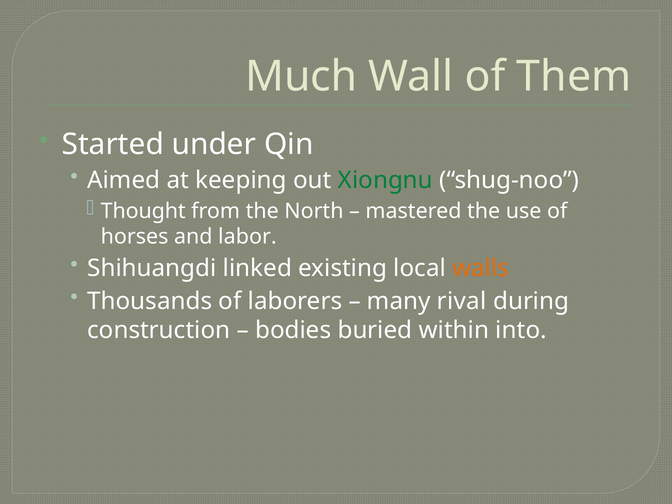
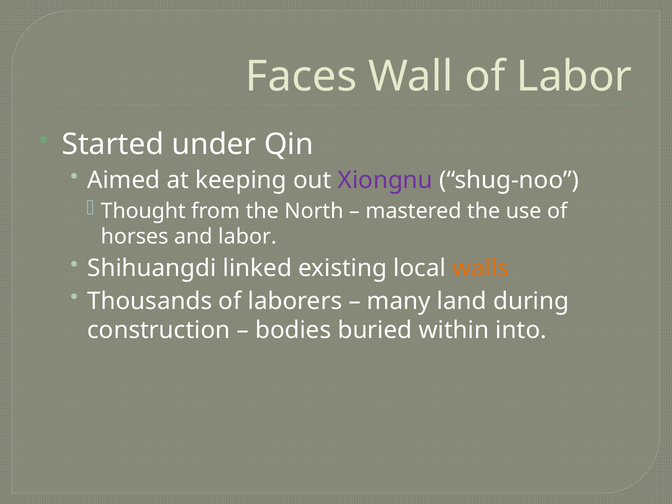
Much: Much -> Faces
of Them: Them -> Labor
Xiongnu colour: green -> purple
rival: rival -> land
